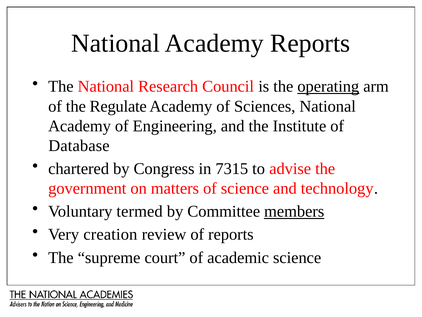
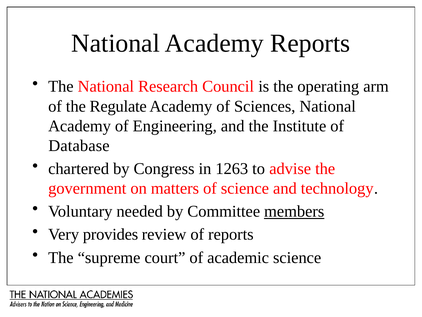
operating underline: present -> none
7315: 7315 -> 1263
termed: termed -> needed
creation: creation -> provides
